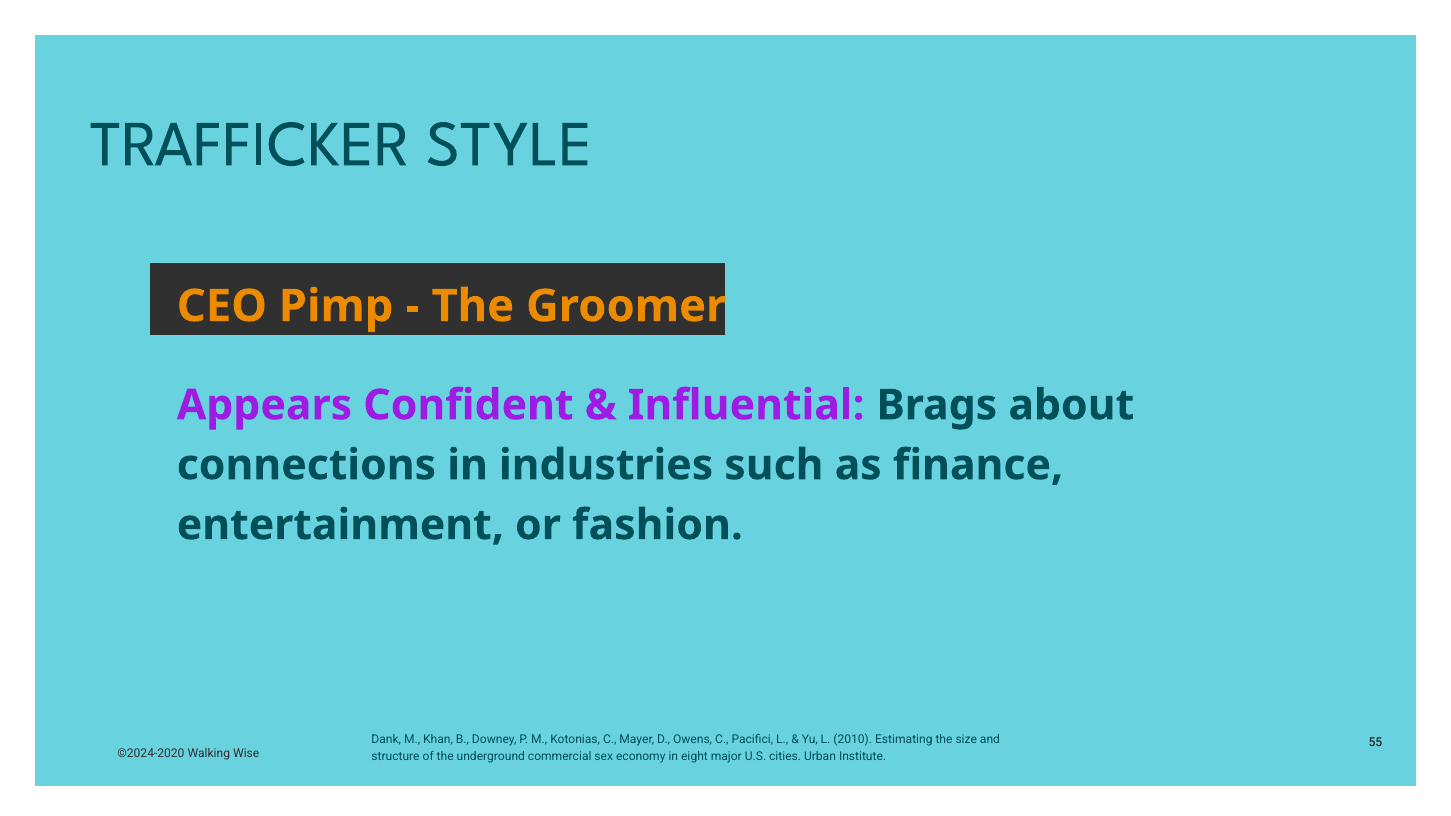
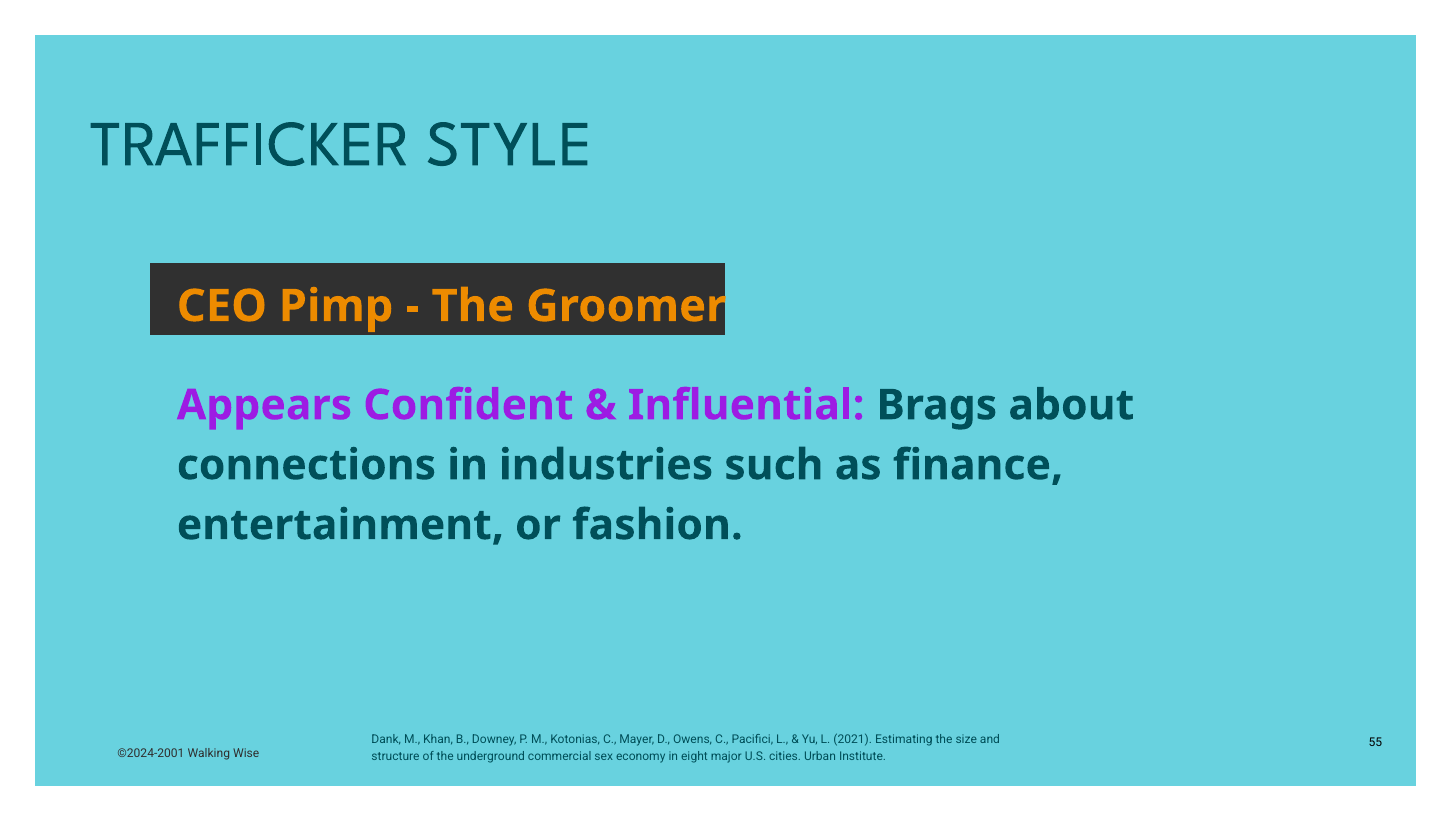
2010: 2010 -> 2021
©2024-2020: ©2024-2020 -> ©2024-2001
